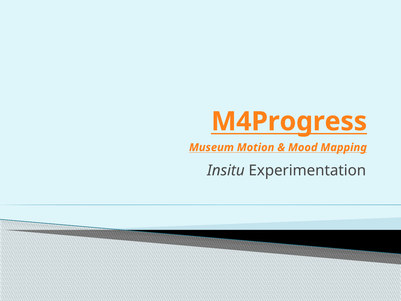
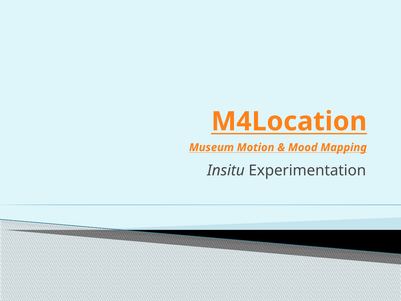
M4Progress: M4Progress -> M4Location
